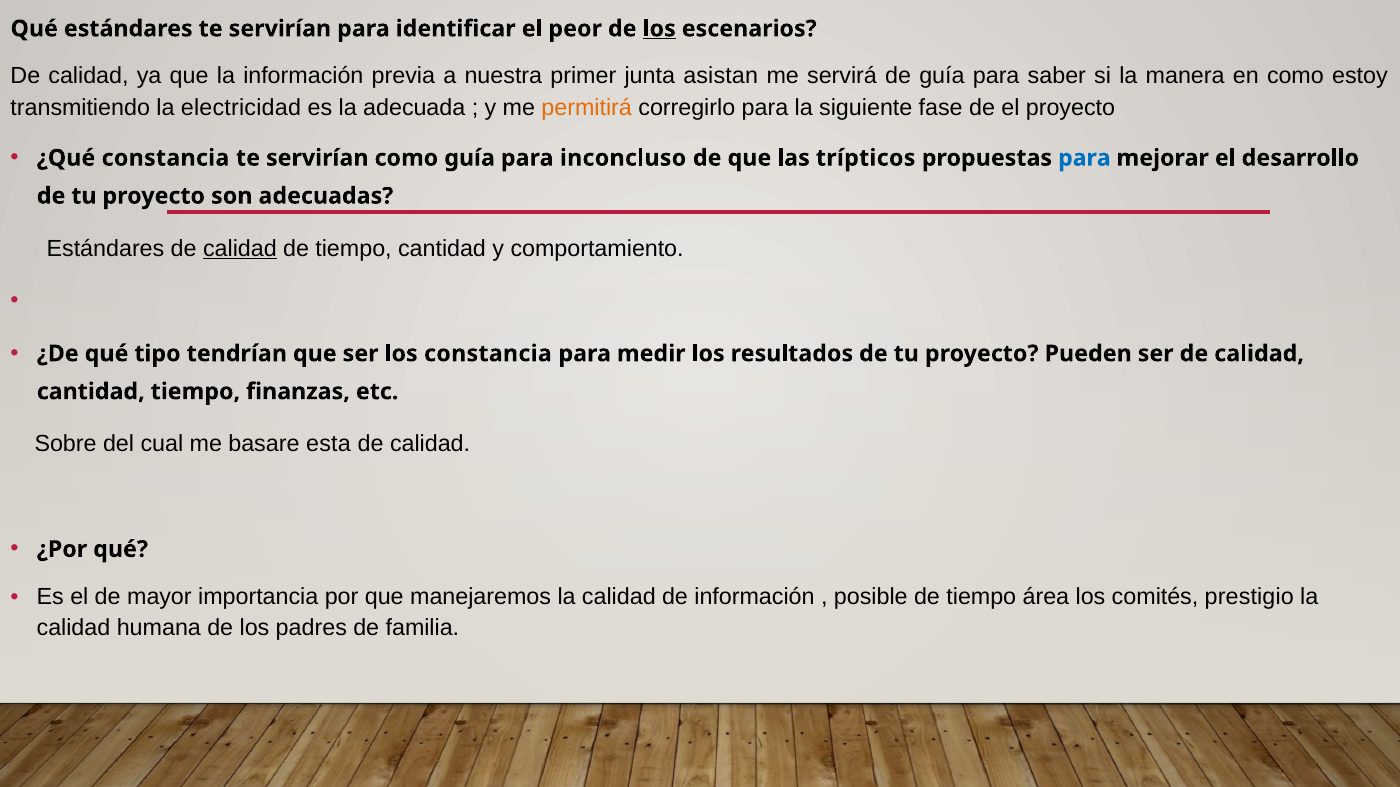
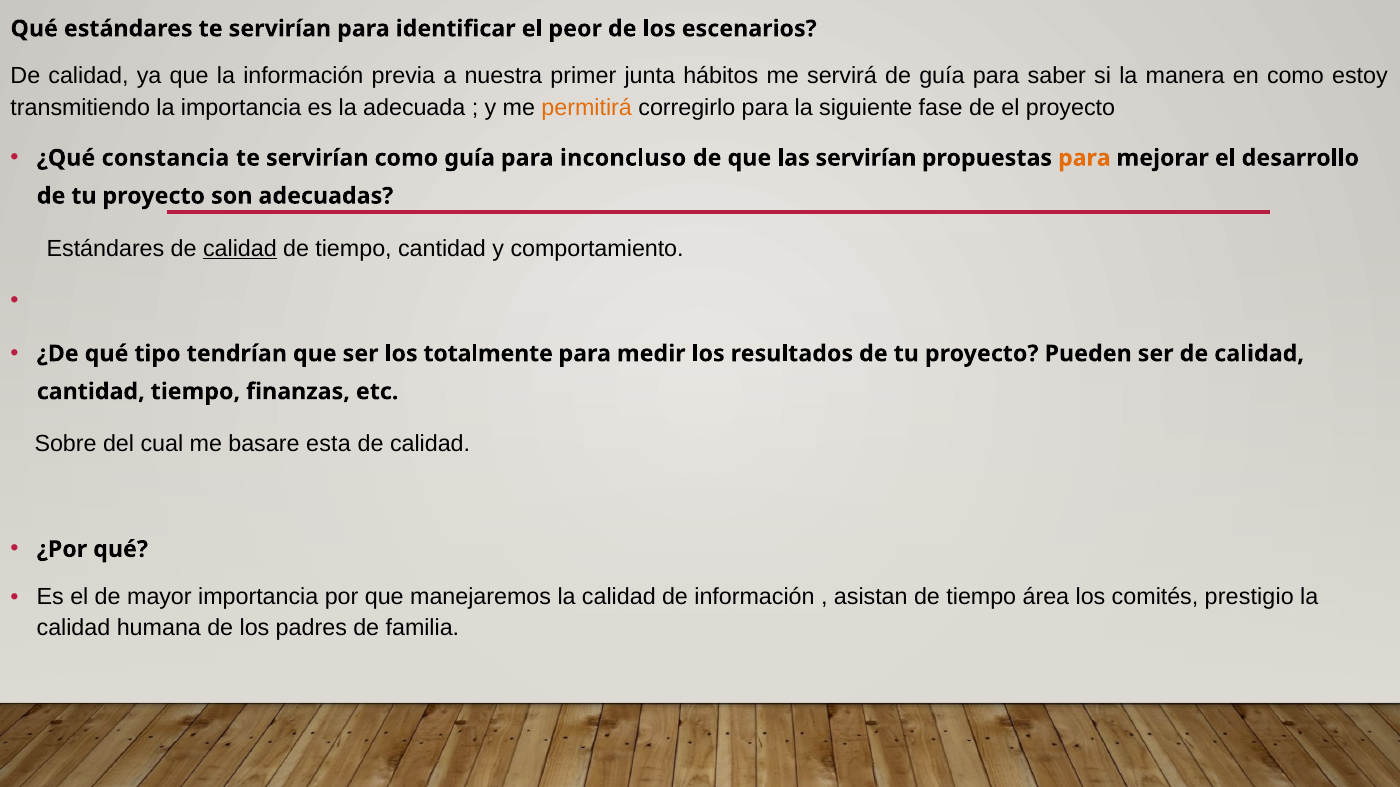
los at (659, 29) underline: present -> none
asistan: asistan -> hábitos
la electricidad: electricidad -> importancia
las trípticos: trípticos -> servirían
para at (1084, 158) colour: blue -> orange
los constancia: constancia -> totalmente
posible: posible -> asistan
